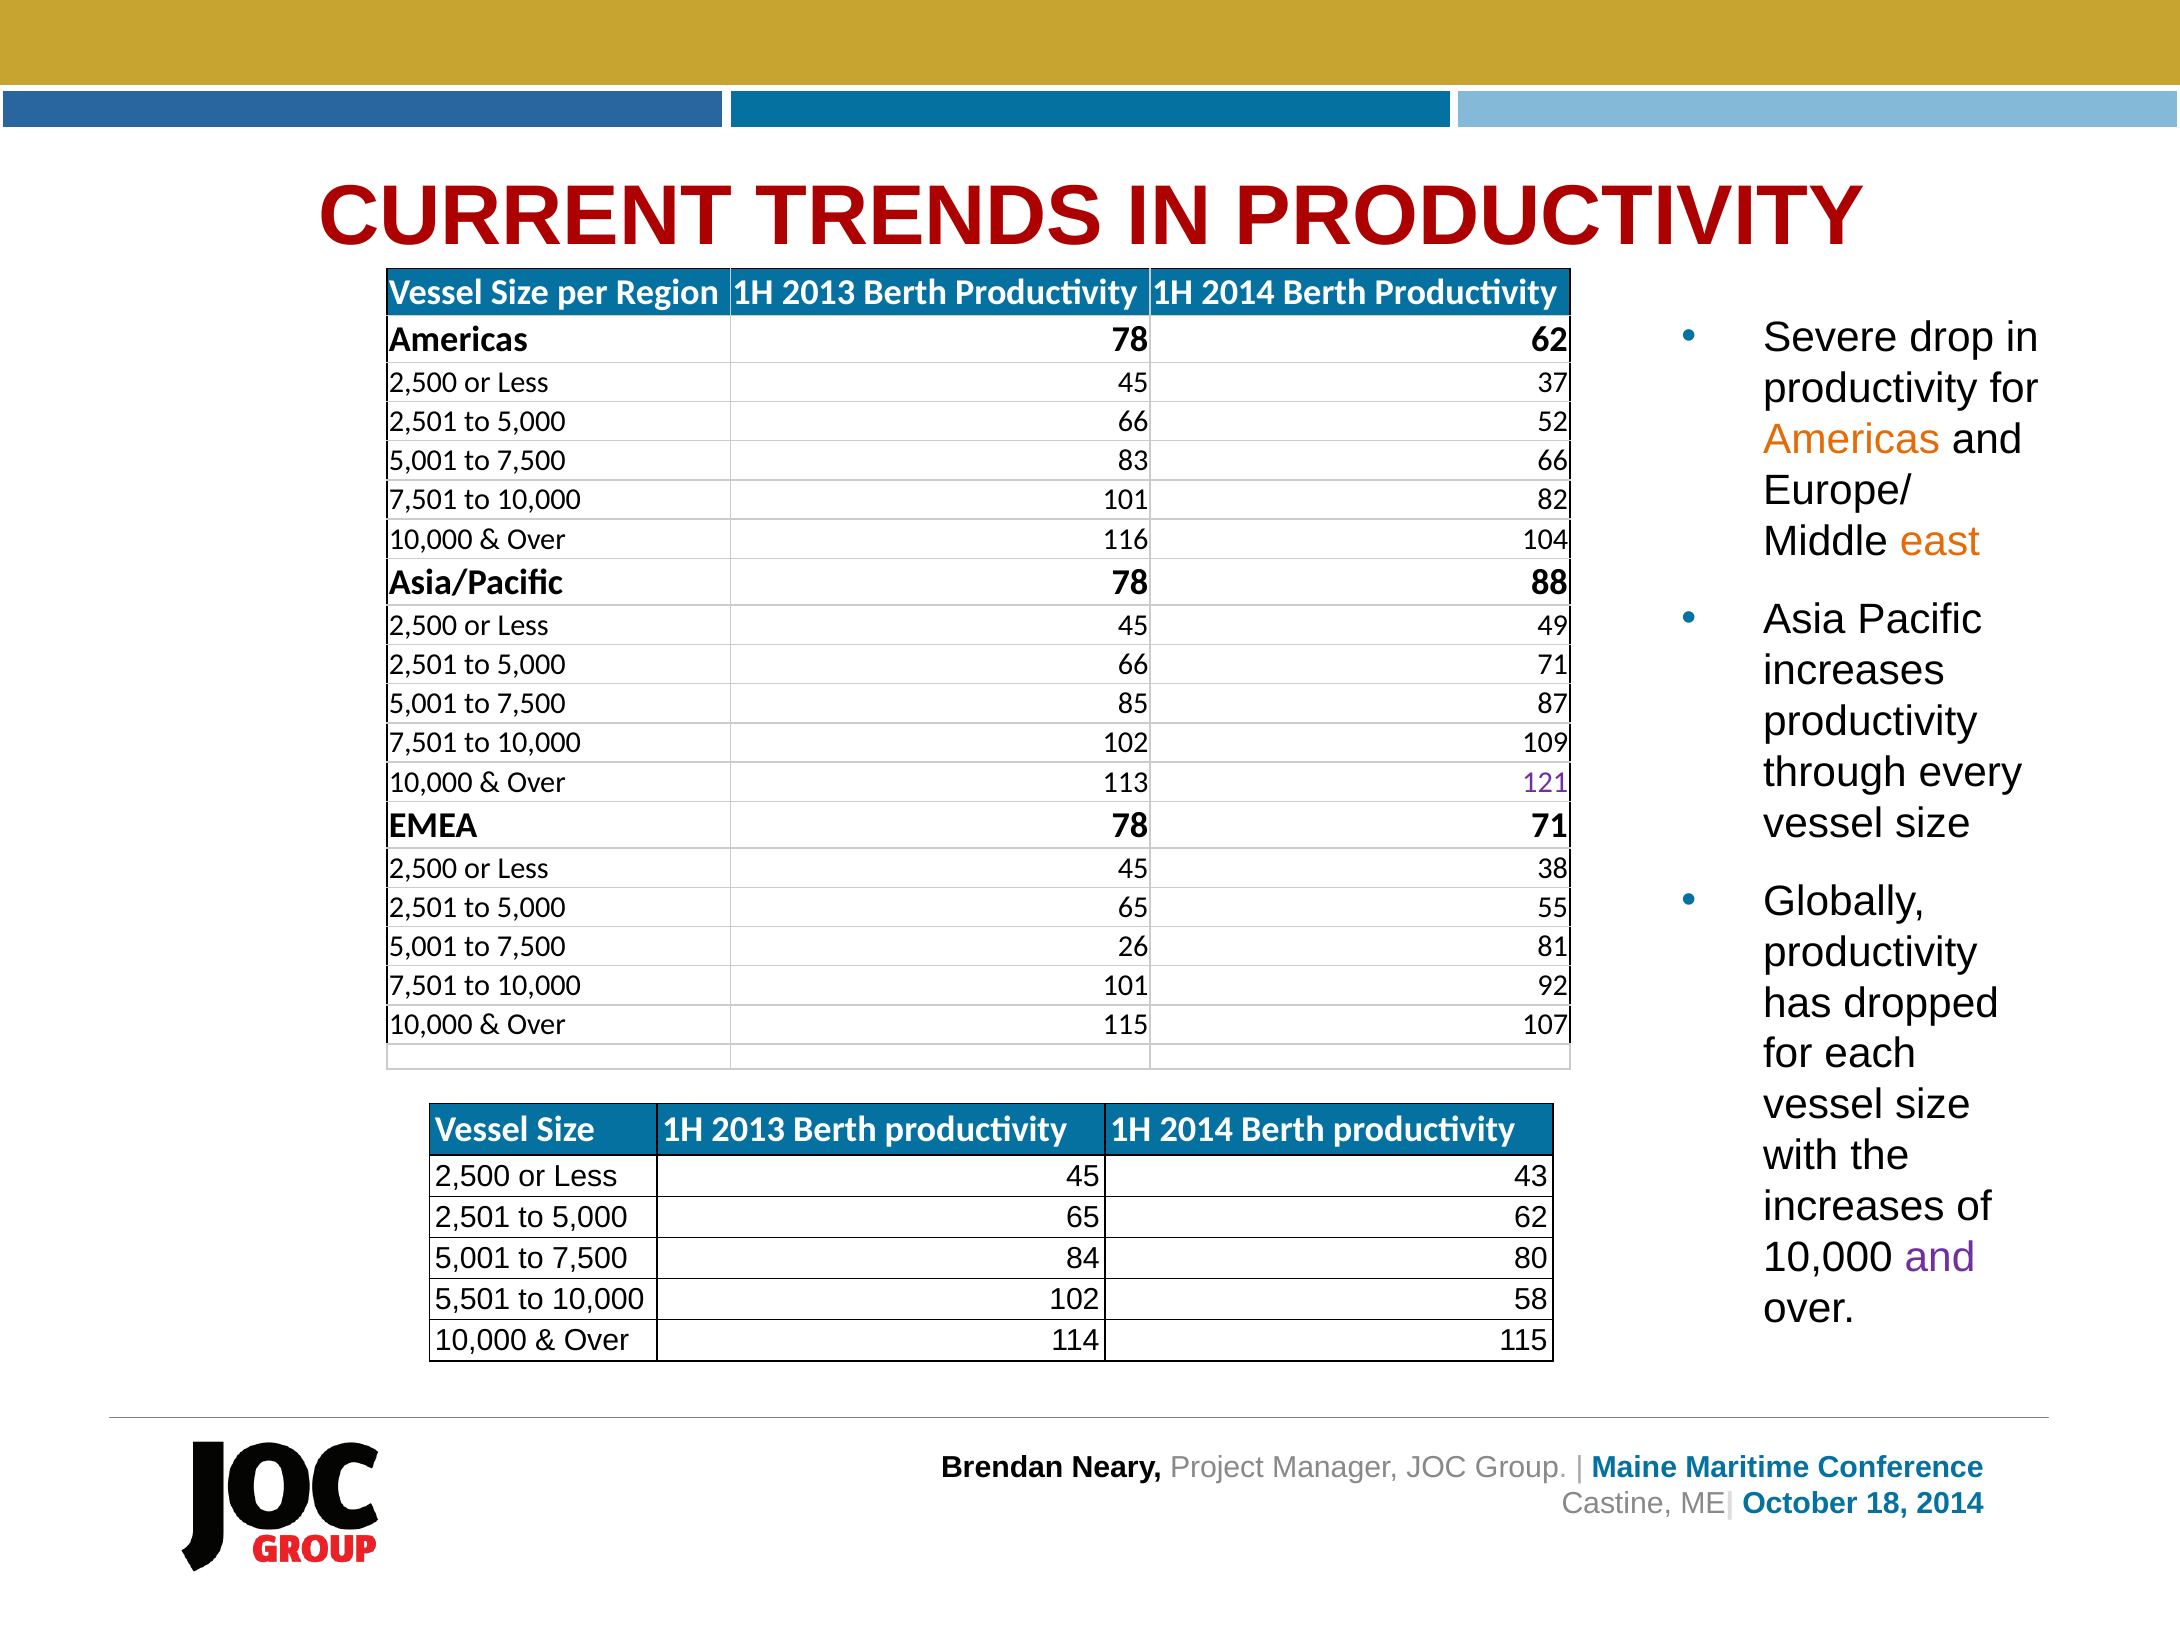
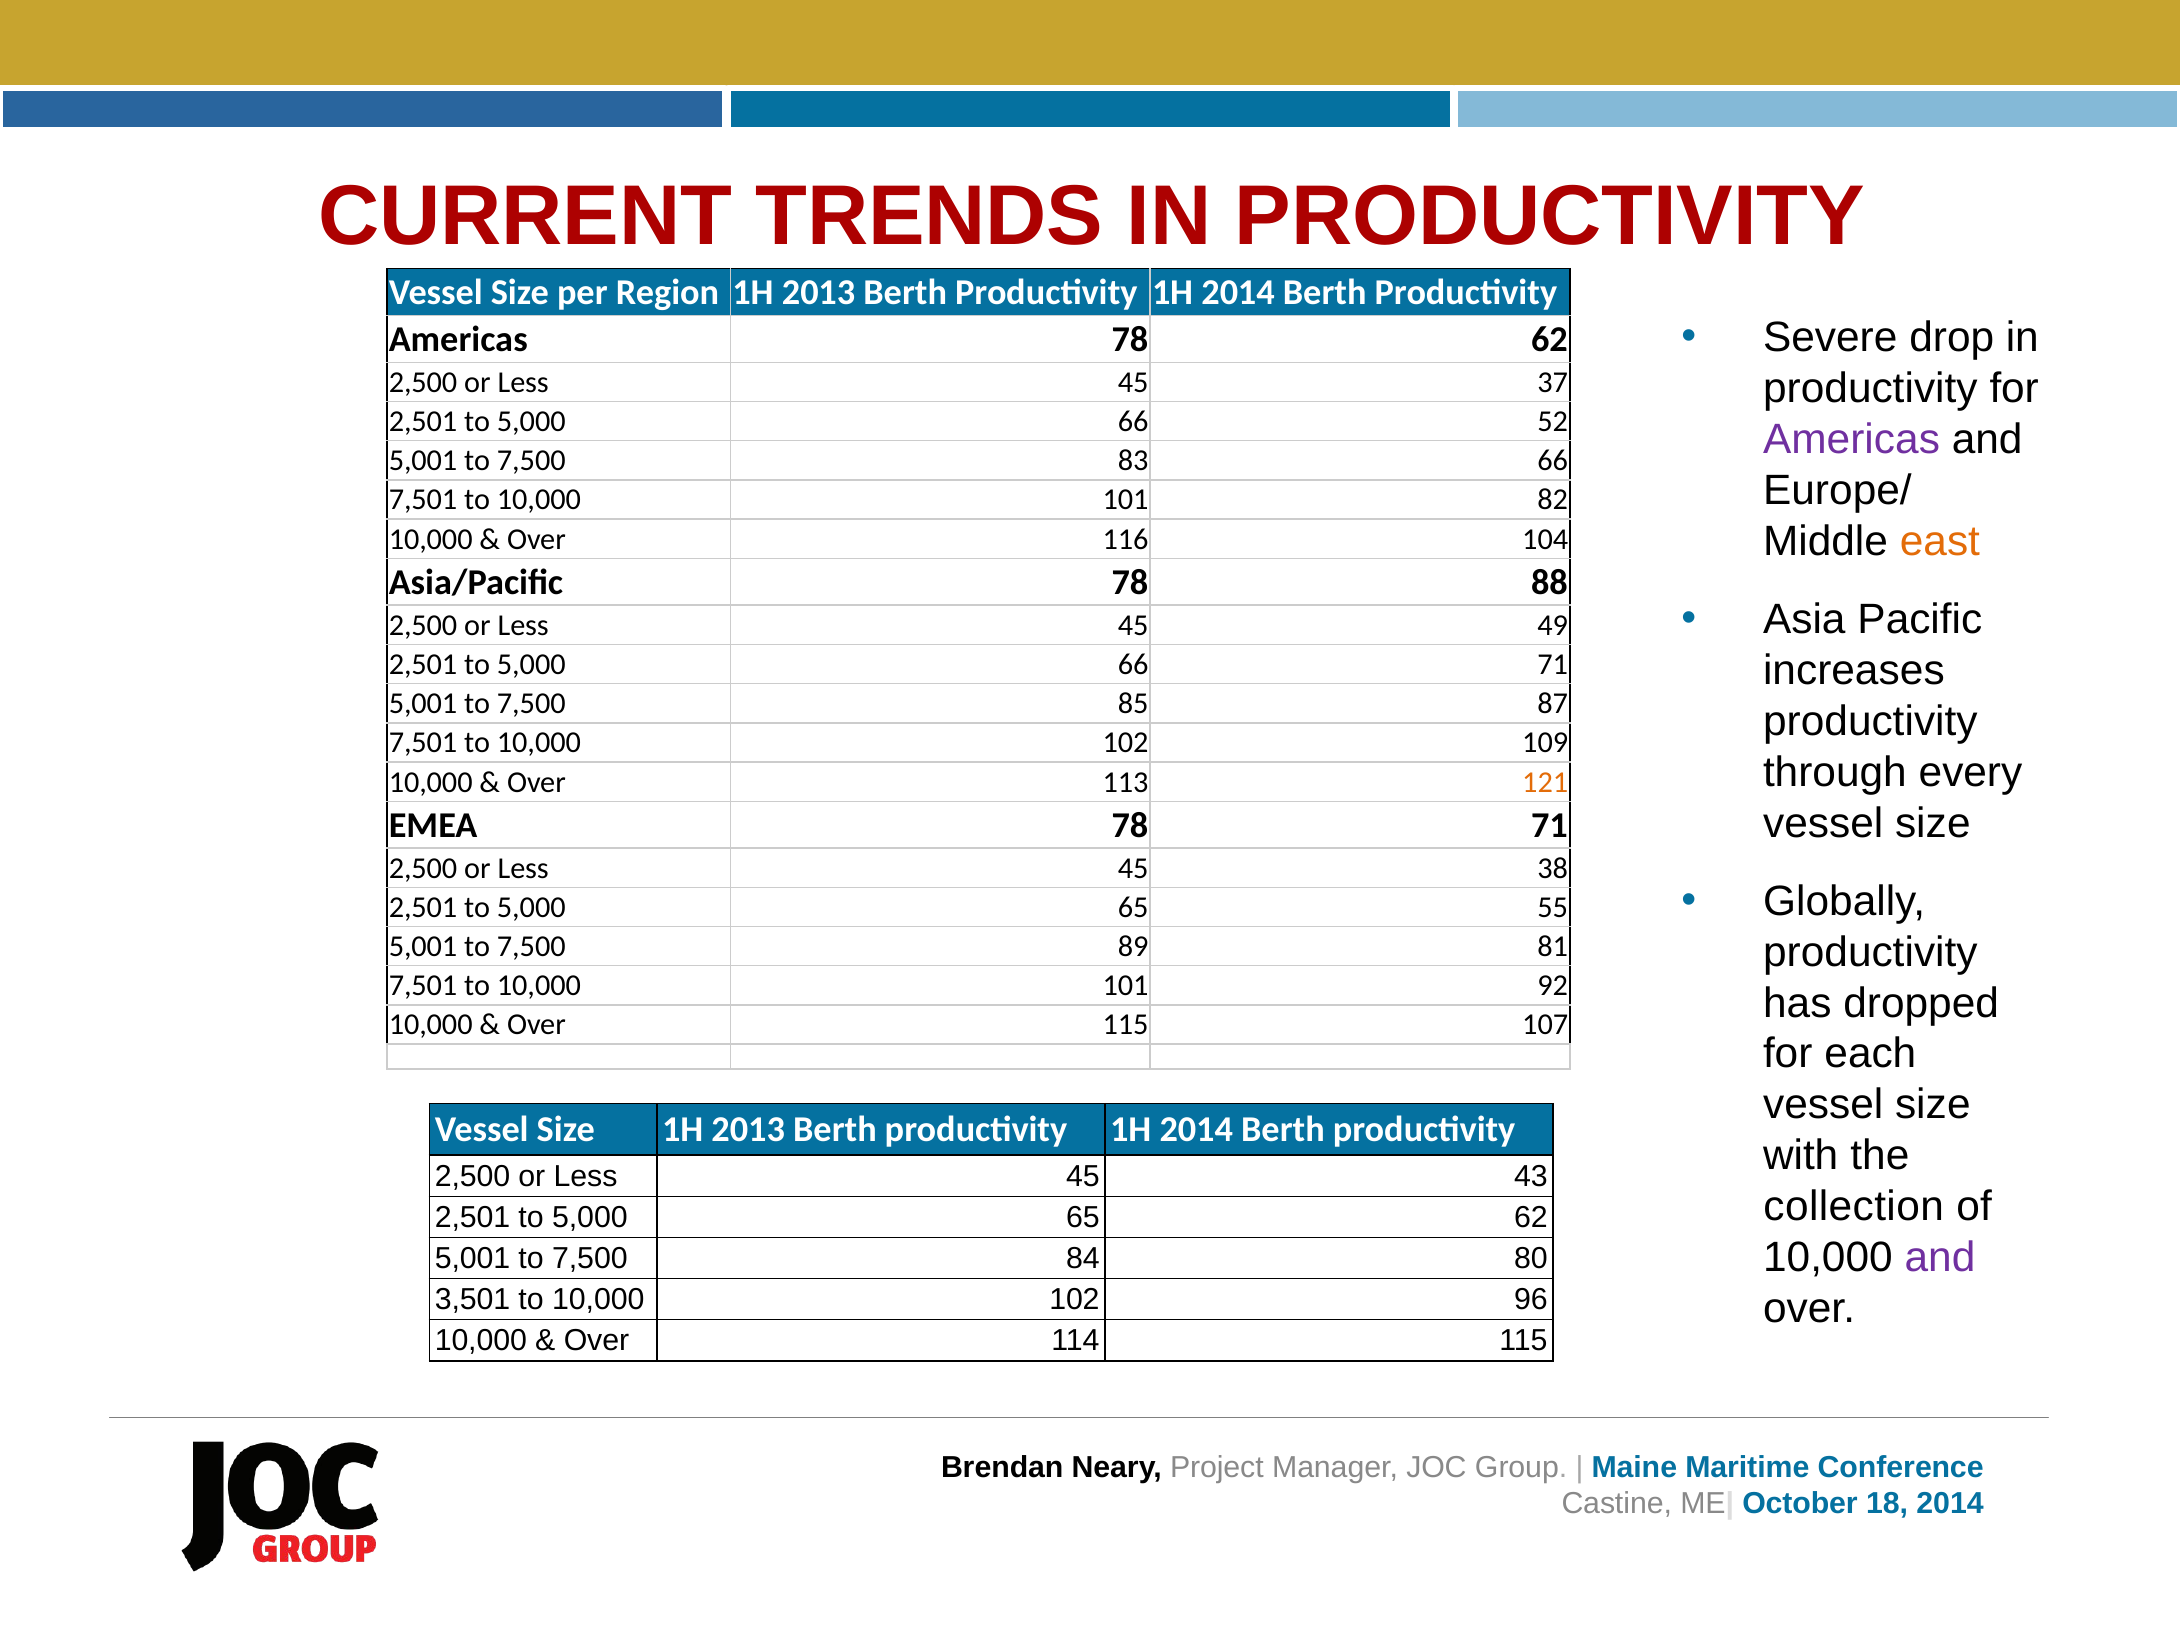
Americas at (1852, 440) colour: orange -> purple
121 colour: purple -> orange
26: 26 -> 89
increases at (1854, 1207): increases -> collection
5,501: 5,501 -> 3,501
58: 58 -> 96
